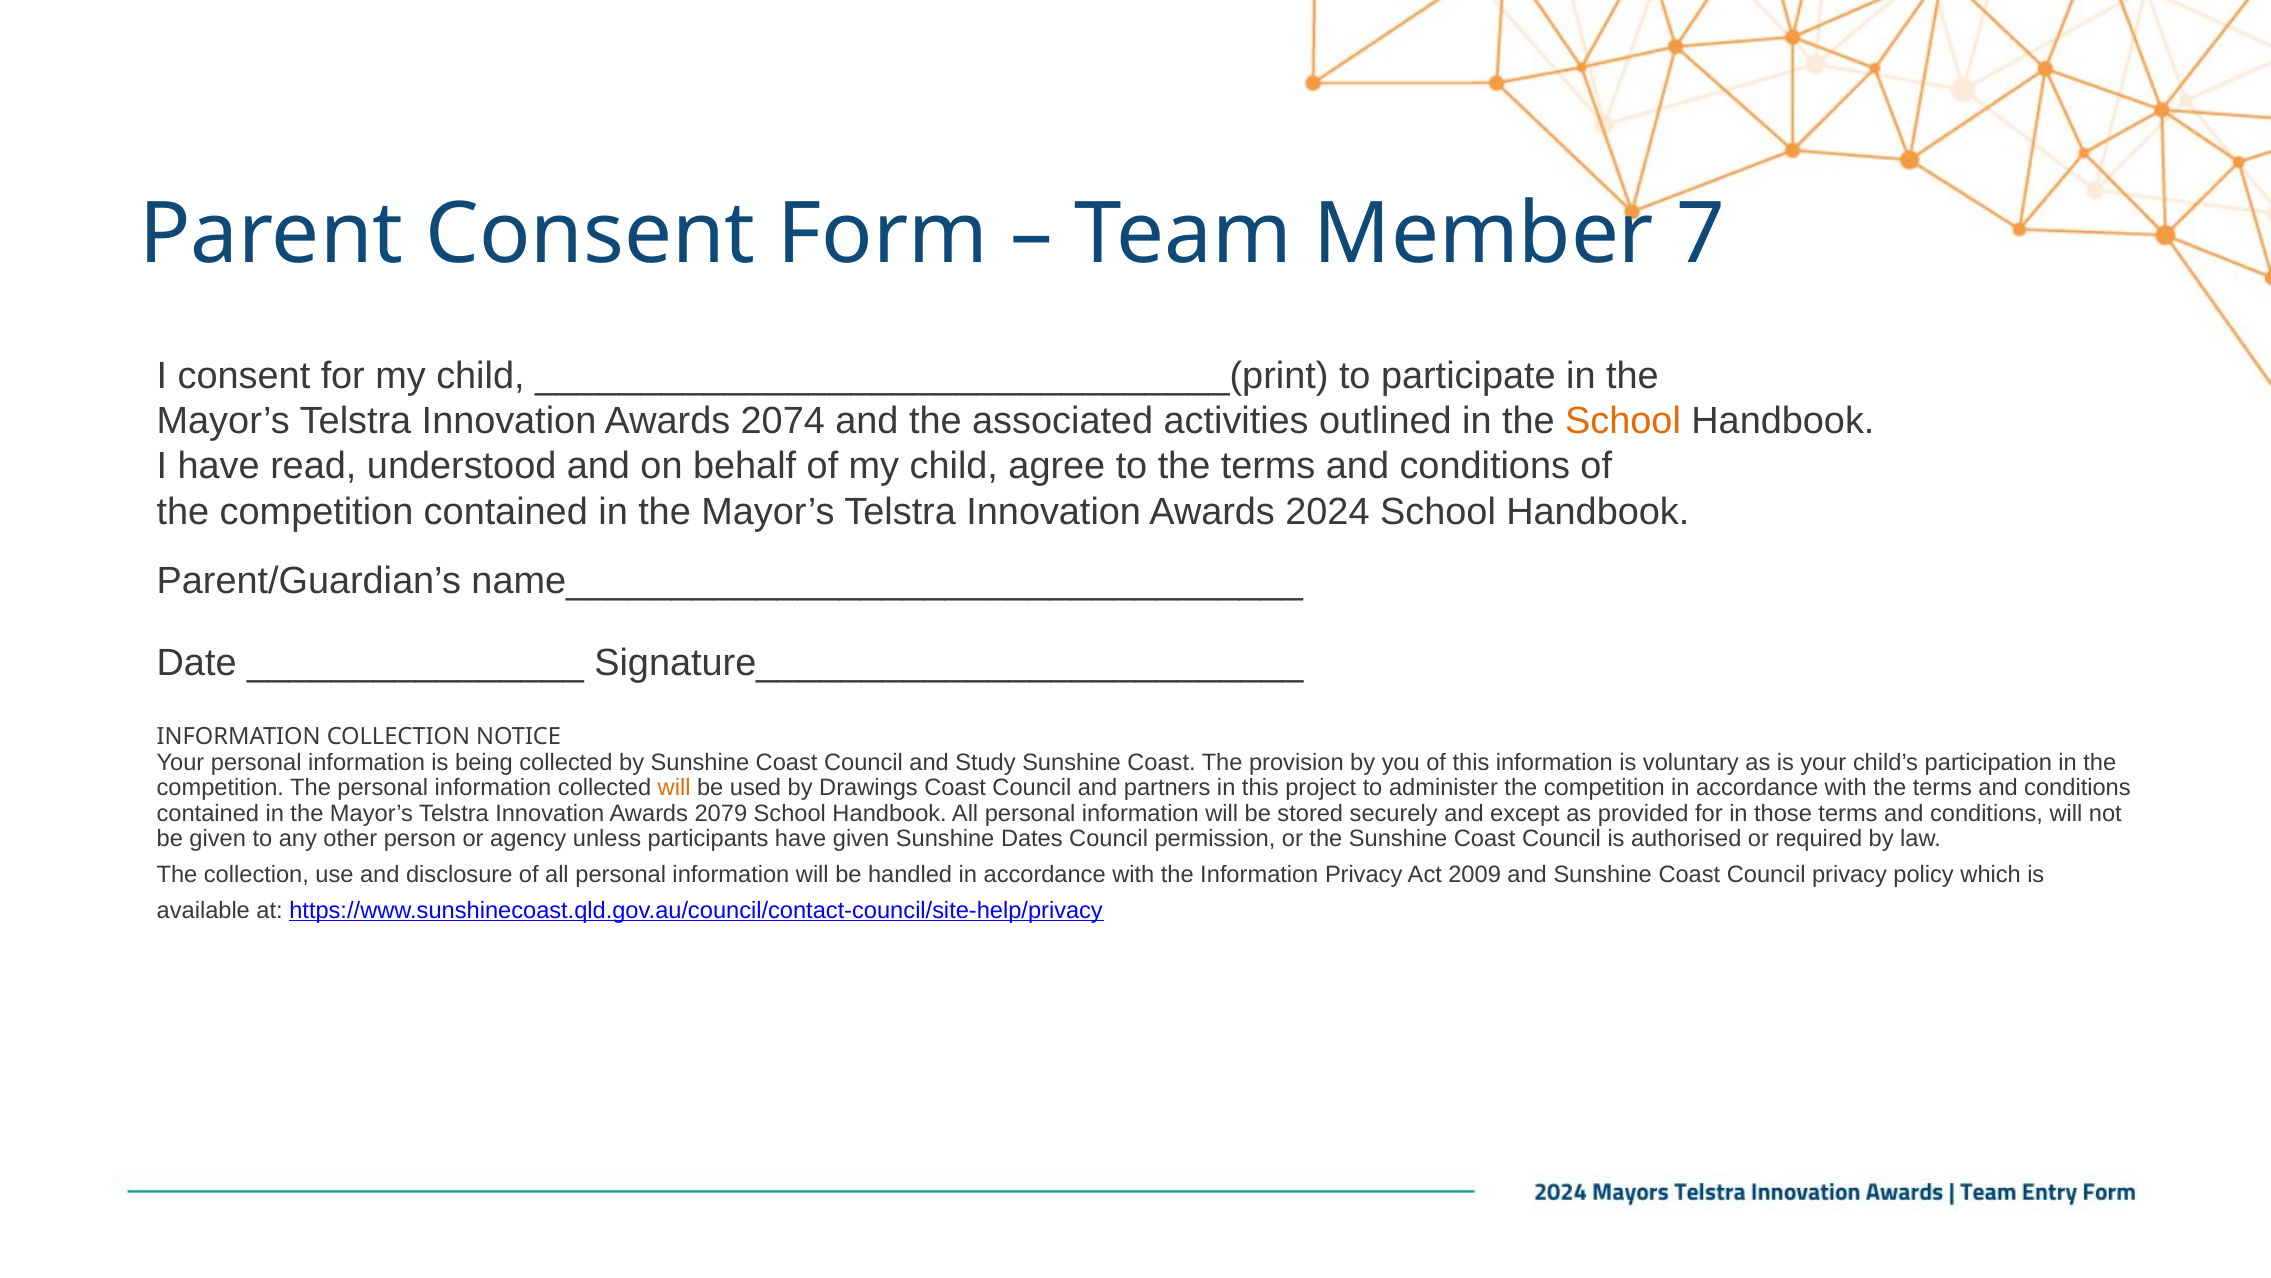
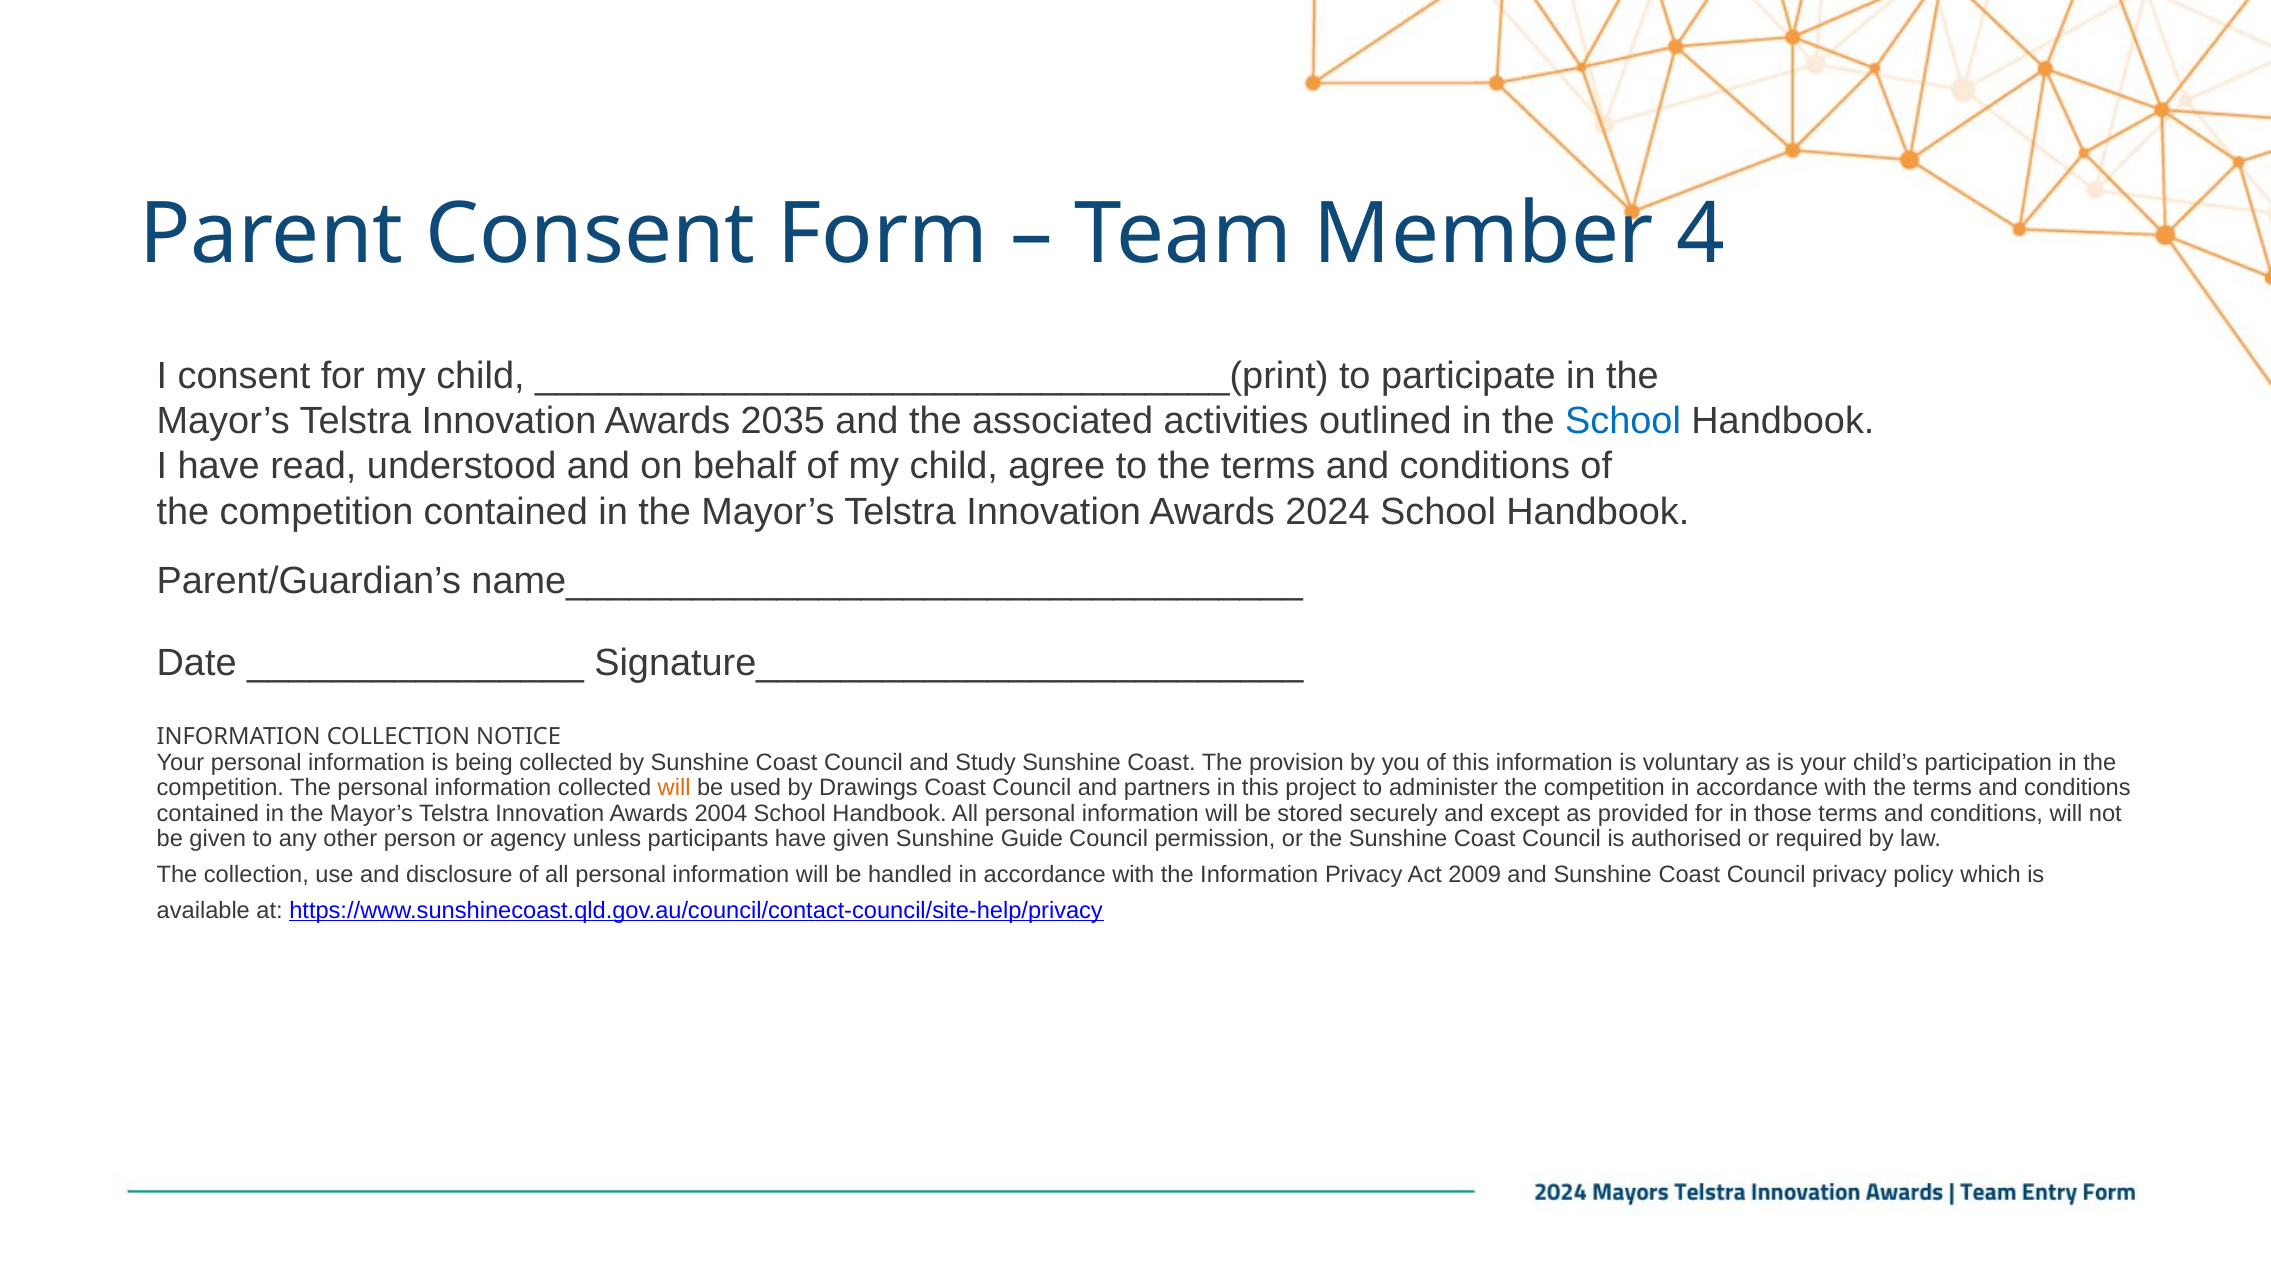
7: 7 -> 4
2074: 2074 -> 2035
School at (1623, 421) colour: orange -> blue
2079: 2079 -> 2004
Dates: Dates -> Guide
